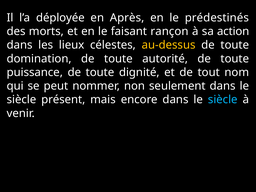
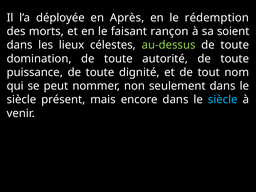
prédestinés: prédestinés -> rédemption
action: action -> soient
au-dessus colour: yellow -> light green
